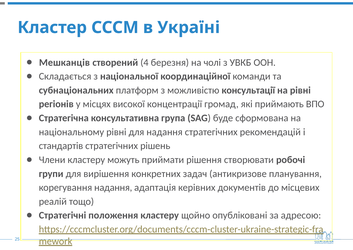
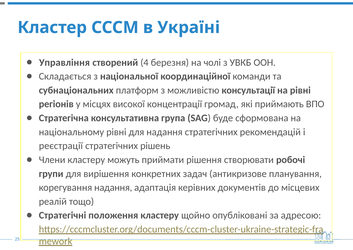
Мешканців: Мешканців -> Управління
стандартів: стандартів -> реєстрації
